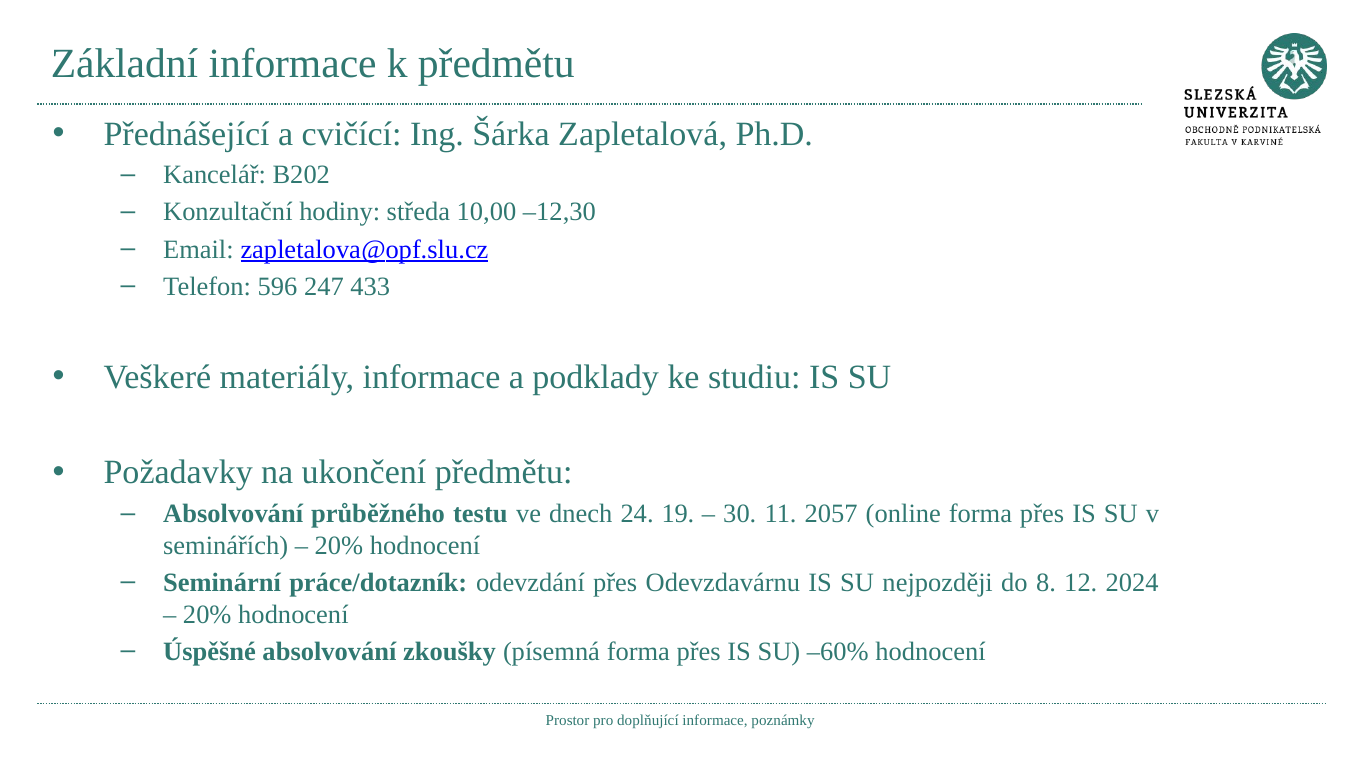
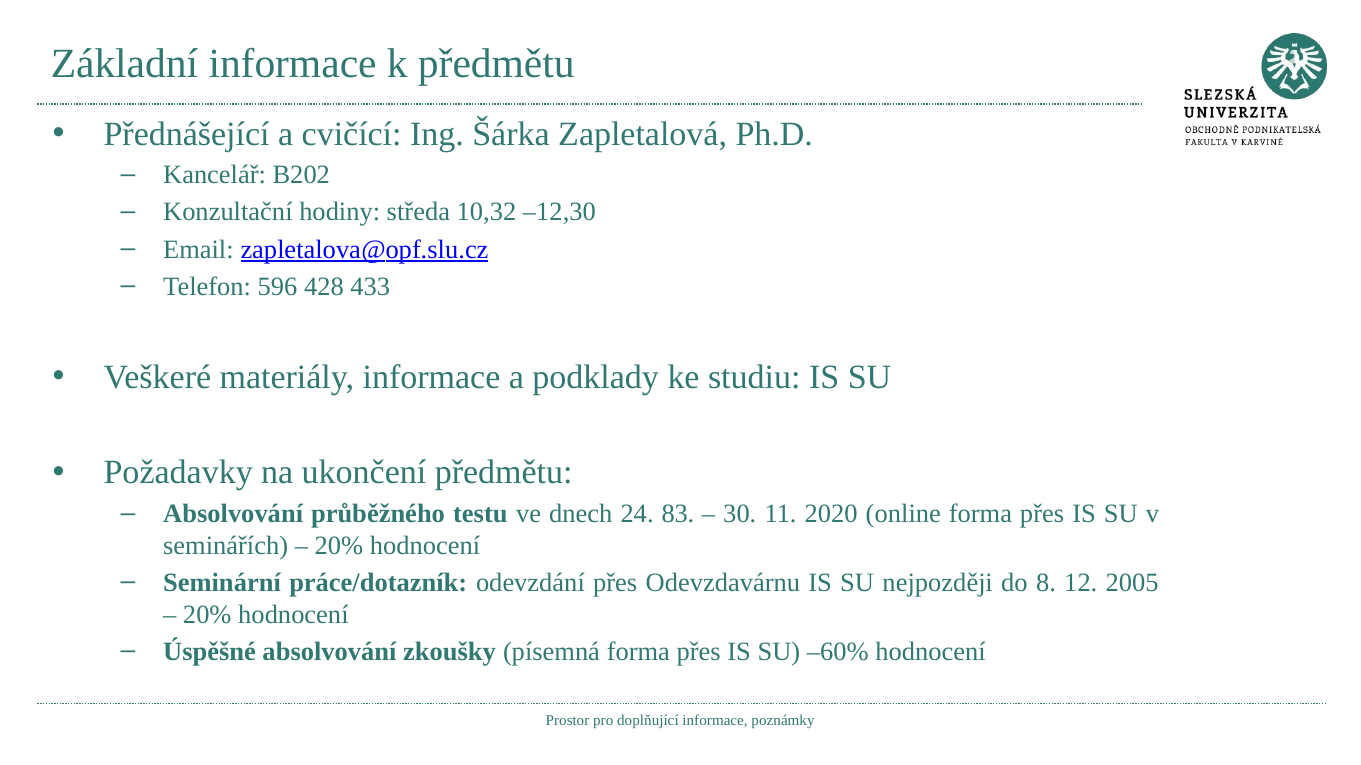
10,00: 10,00 -> 10,32
247: 247 -> 428
19: 19 -> 83
2057: 2057 -> 2020
2024: 2024 -> 2005
